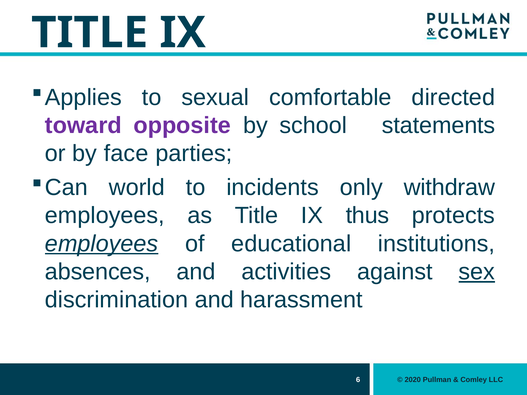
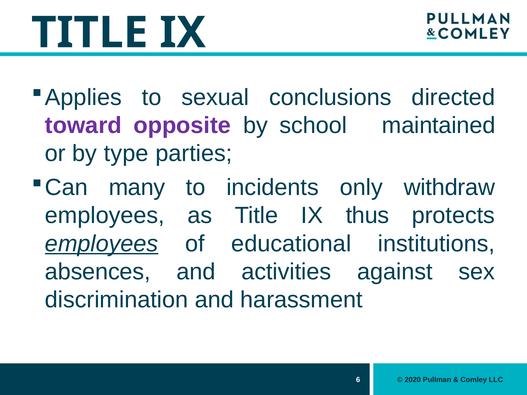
comfortable: comfortable -> conclusions
statements: statements -> maintained
face: face -> type
world: world -> many
sex underline: present -> none
